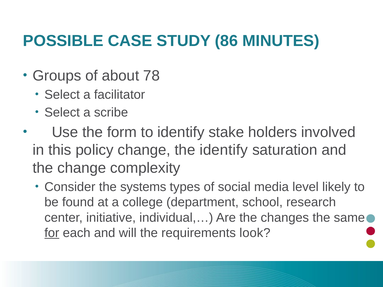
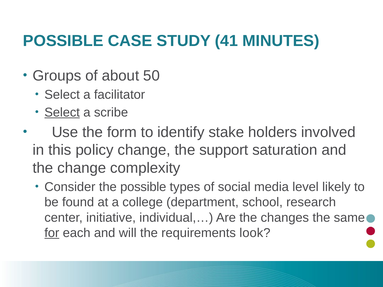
86: 86 -> 41
78: 78 -> 50
Select at (62, 113) underline: none -> present
the identify: identify -> support
the systems: systems -> possible
